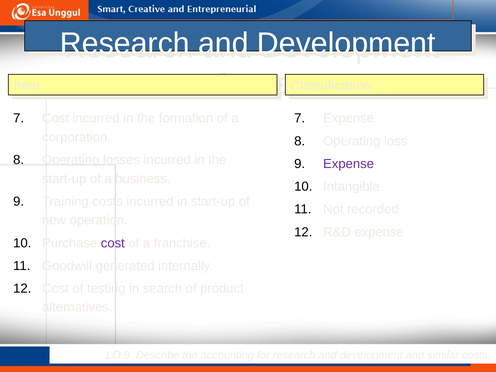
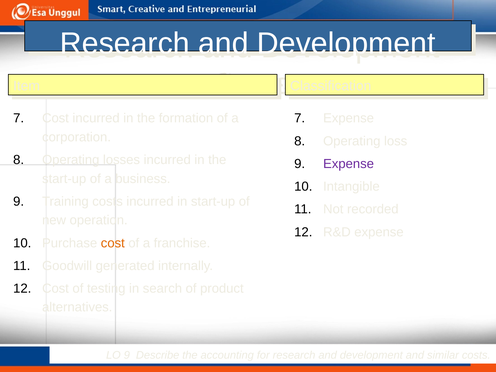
cost at (113, 243) colour: purple -> orange
